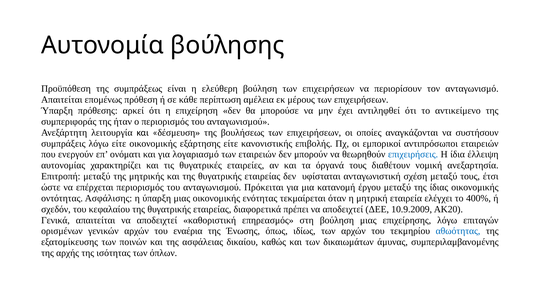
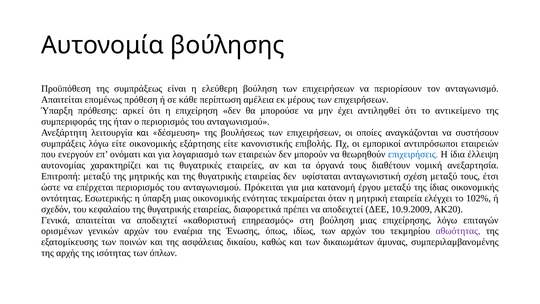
Ασφάλισης: Ασφάλισης -> Εσωτερικής
400%: 400% -> 102%
αθωότητας colour: blue -> purple
